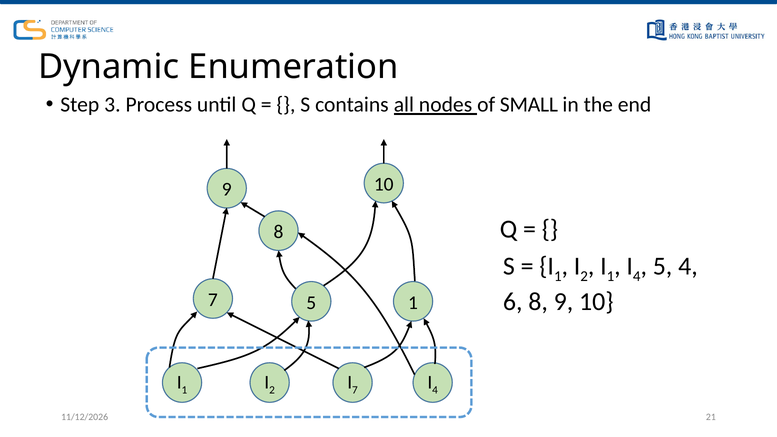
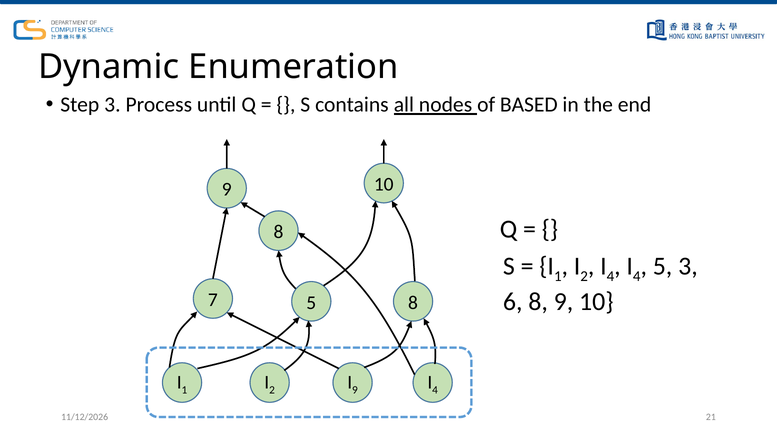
SMALL: SMALL -> BASED
1 at (610, 276): 1 -> 4
5 4: 4 -> 3
7 1: 1 -> 8
7 at (355, 390): 7 -> 9
